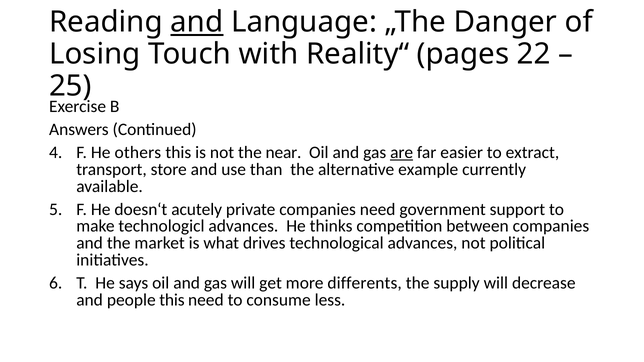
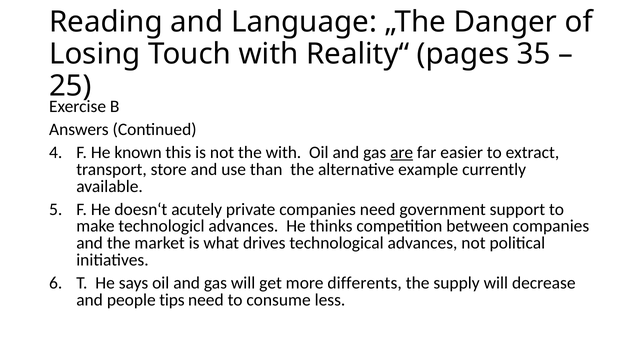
and at (197, 22) underline: present -> none
22: 22 -> 35
others: others -> known
the near: near -> with
people this: this -> tips
